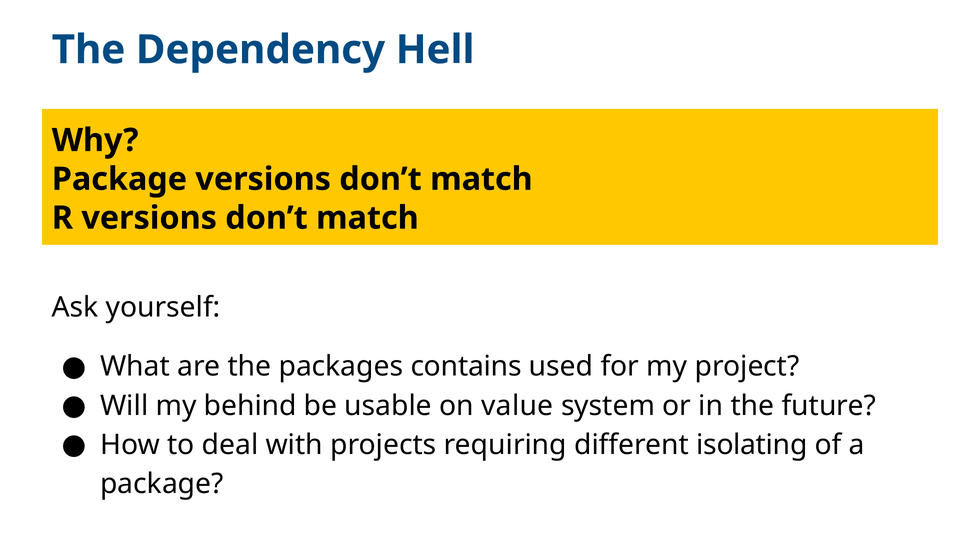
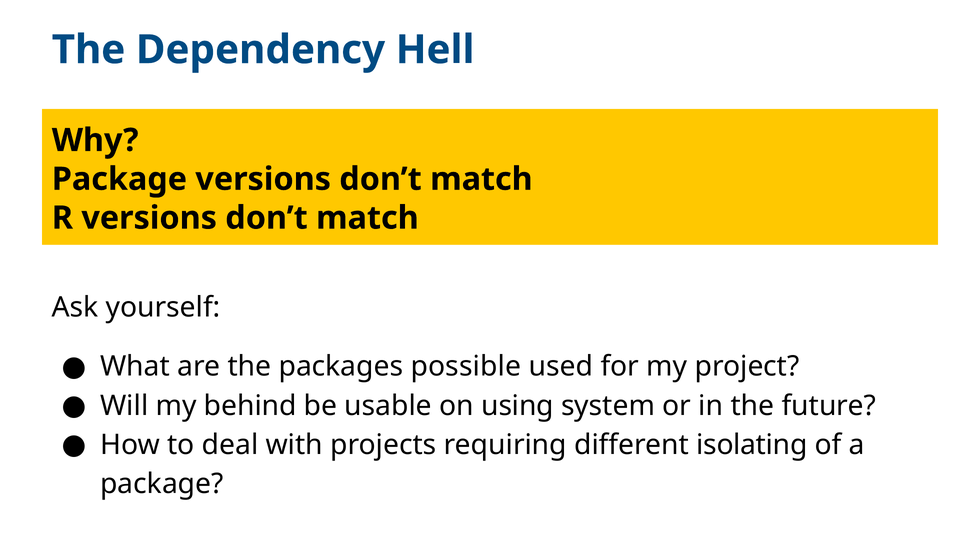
contains: contains -> possible
value: value -> using
